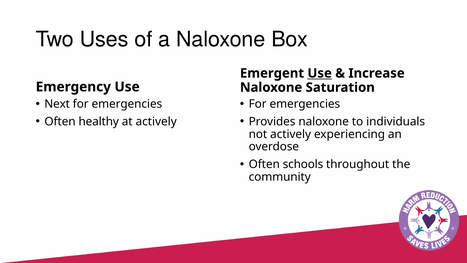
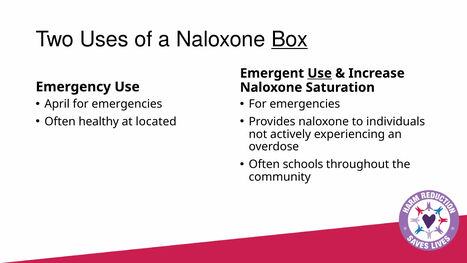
Box underline: none -> present
Next: Next -> April
at actively: actively -> located
